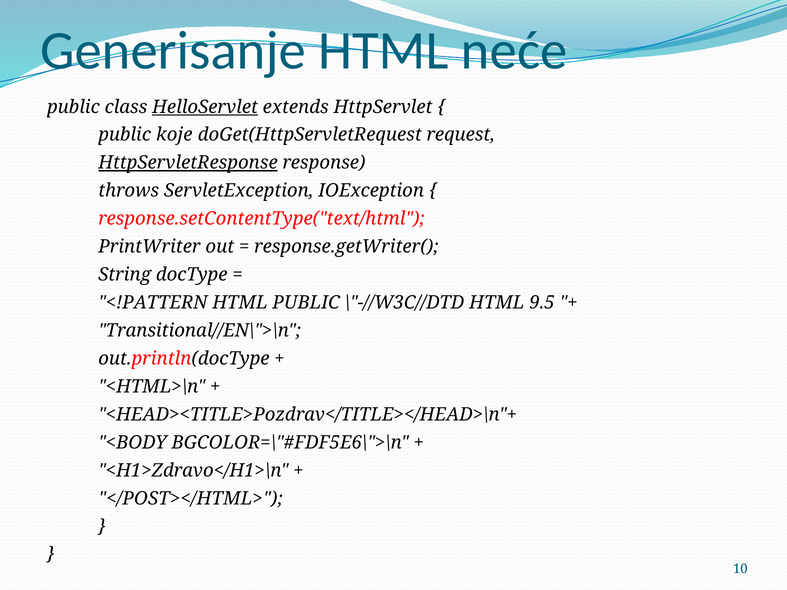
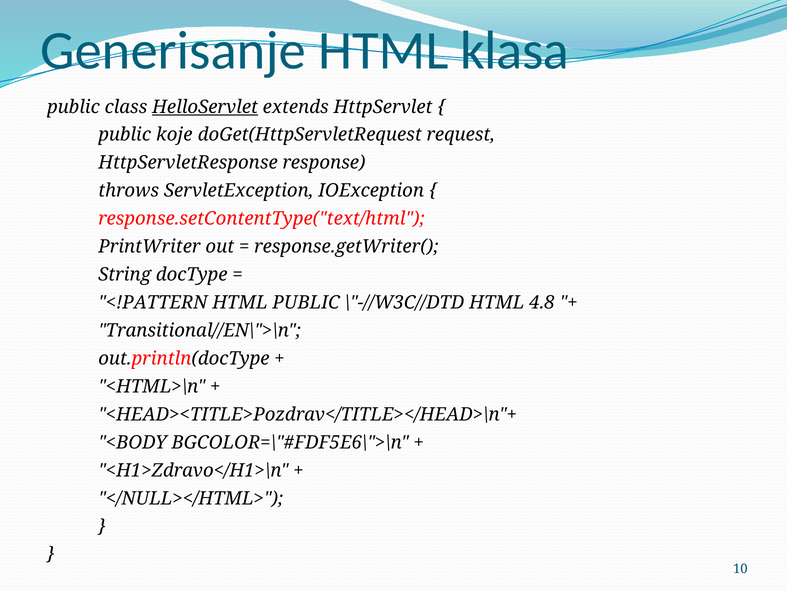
neće: neće -> klasa
HttpServletResponse underline: present -> none
9.5: 9.5 -> 4.8
</POST></HTML>: </POST></HTML> -> </NULL></HTML>
